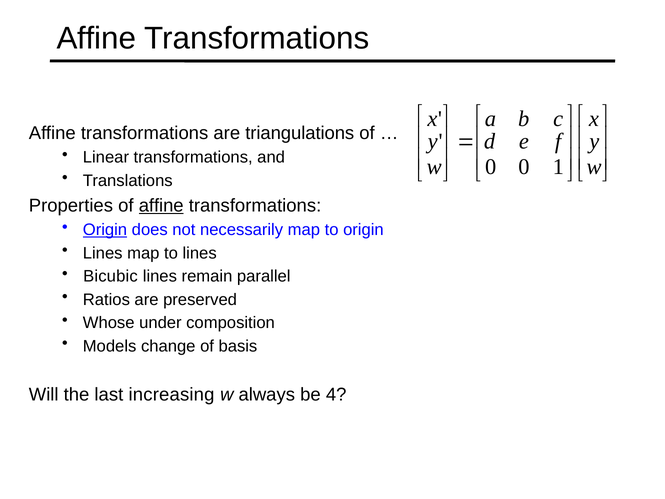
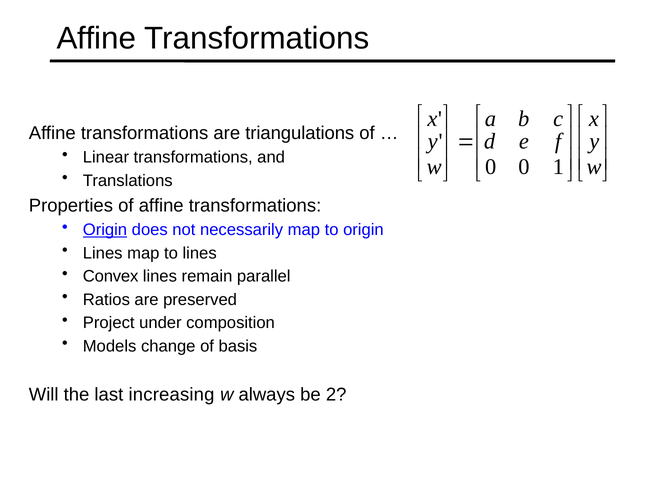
affine at (161, 205) underline: present -> none
Bicubic: Bicubic -> Convex
Whose: Whose -> Project
4: 4 -> 2
